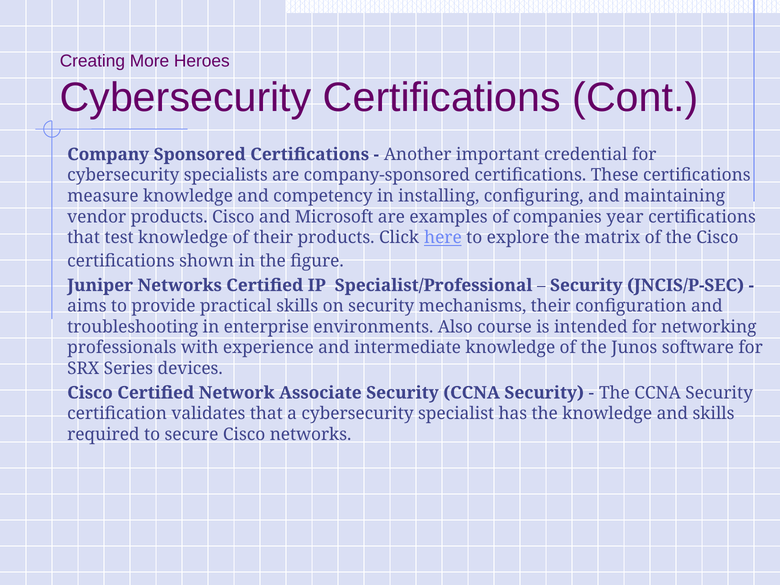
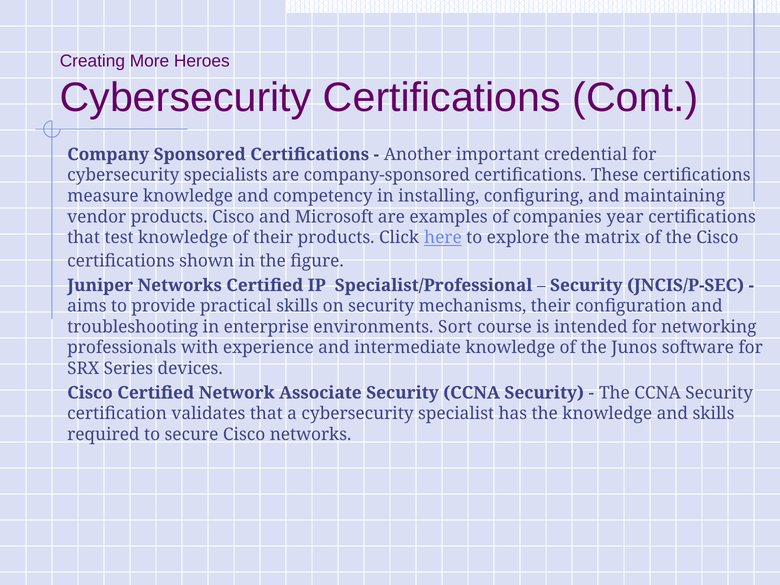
Also: Also -> Sort
